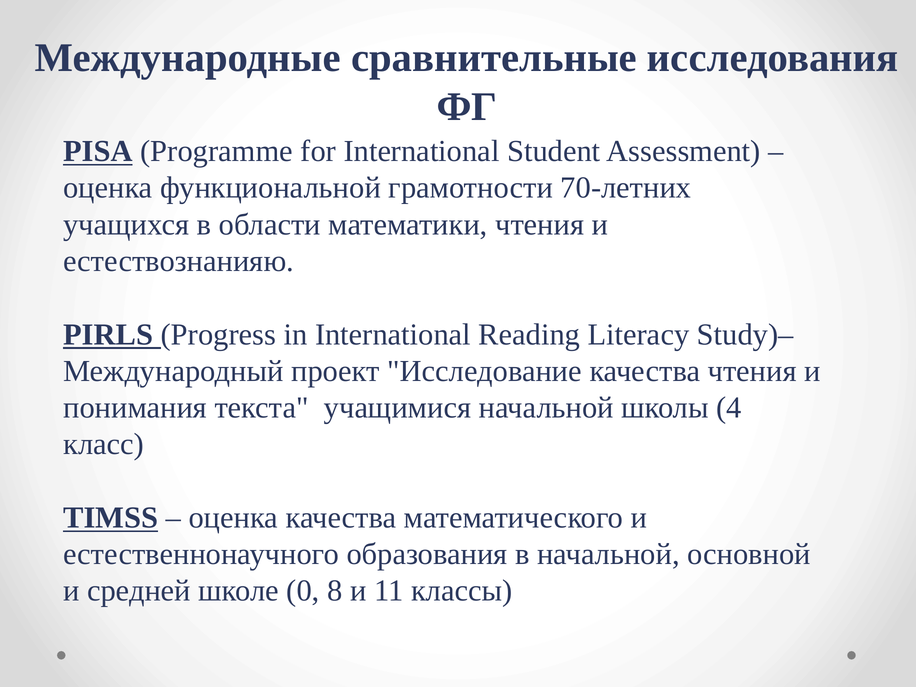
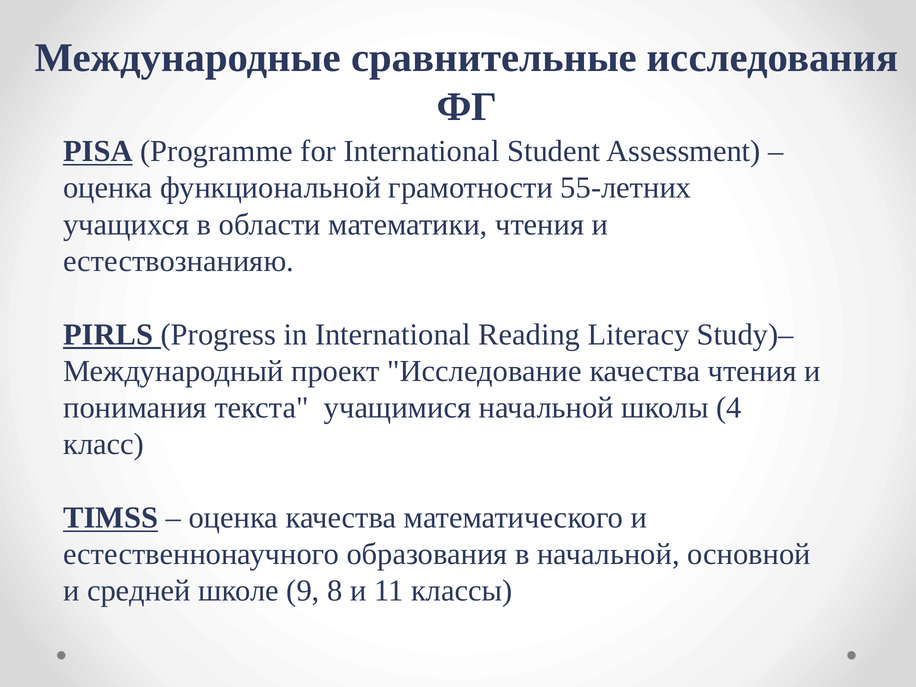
70-летних: 70-летних -> 55-летних
0: 0 -> 9
